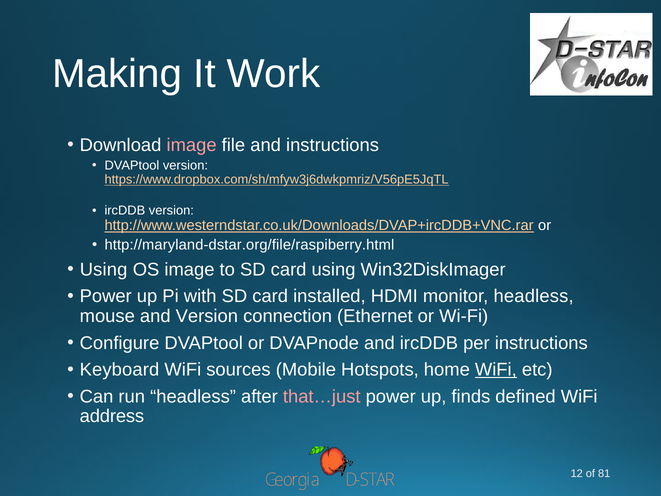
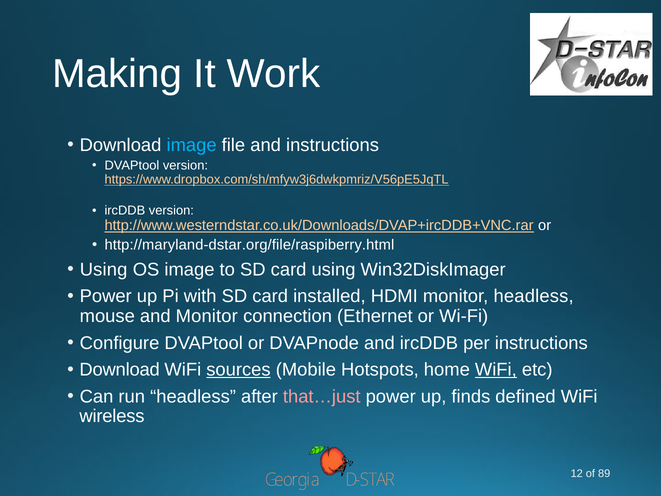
image at (192, 145) colour: pink -> light blue
and Version: Version -> Monitor
Keyboard at (119, 370): Keyboard -> Download
sources underline: none -> present
address: address -> wireless
81: 81 -> 89
